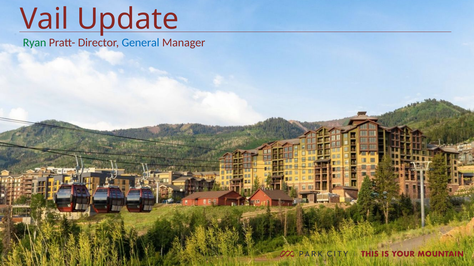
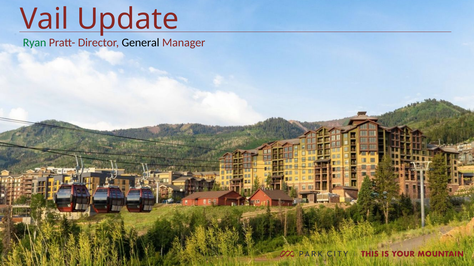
General colour: blue -> black
